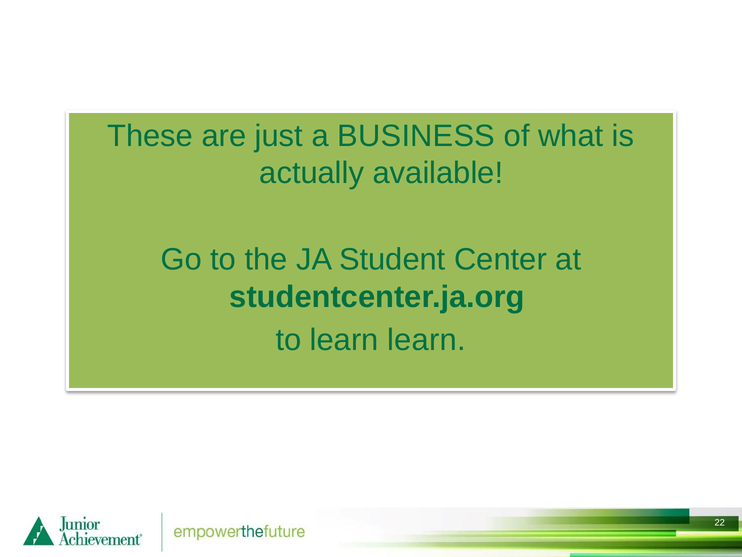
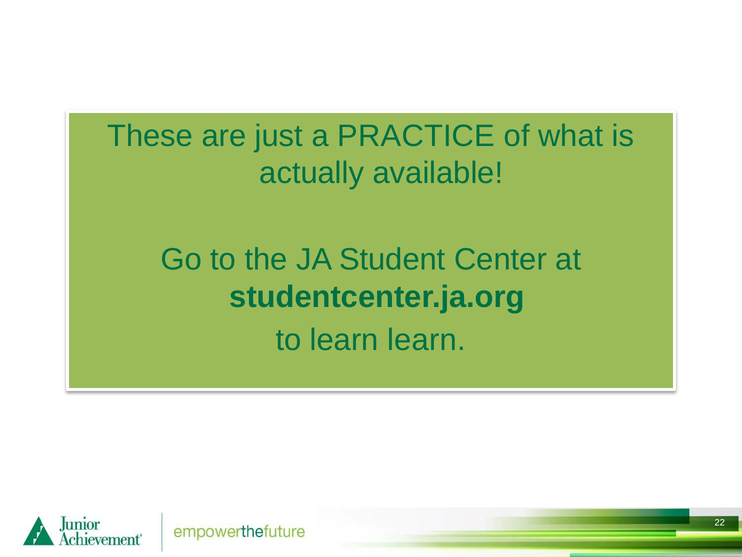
BUSINESS: BUSINESS -> PRACTICE
